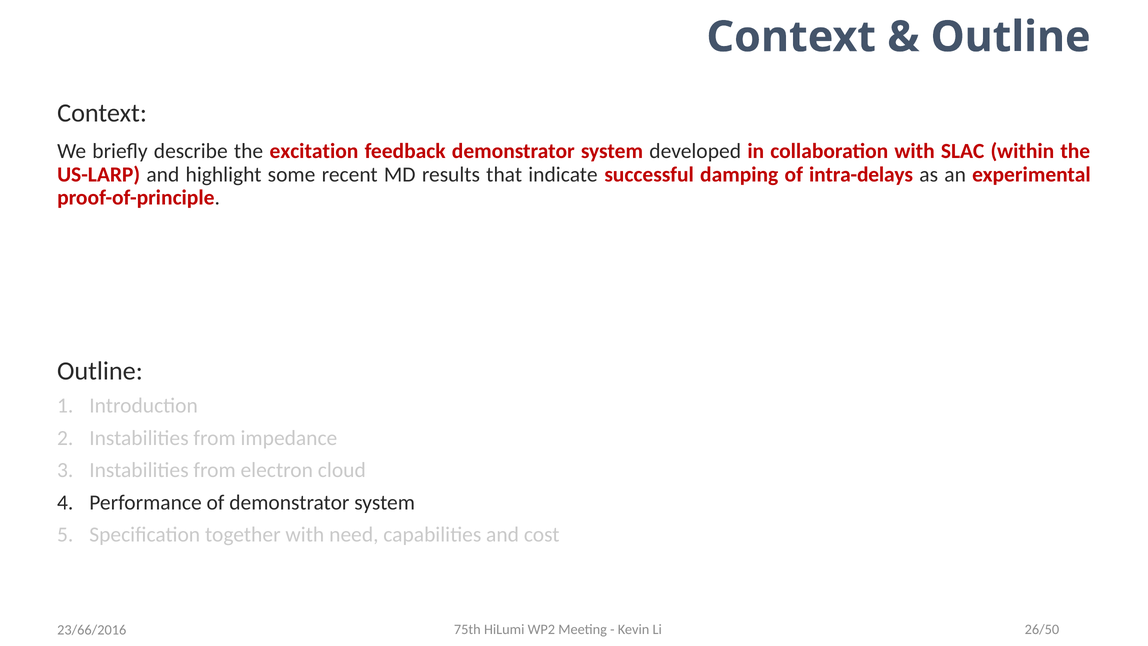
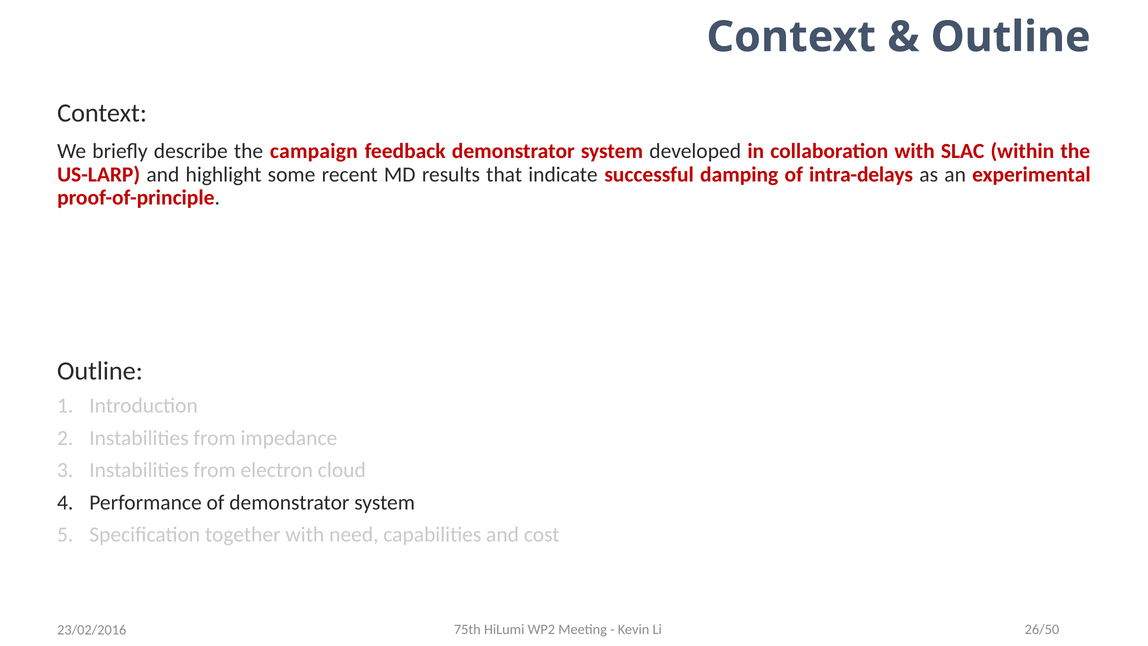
excitation: excitation -> campaign
23/66/2016: 23/66/2016 -> 23/02/2016
